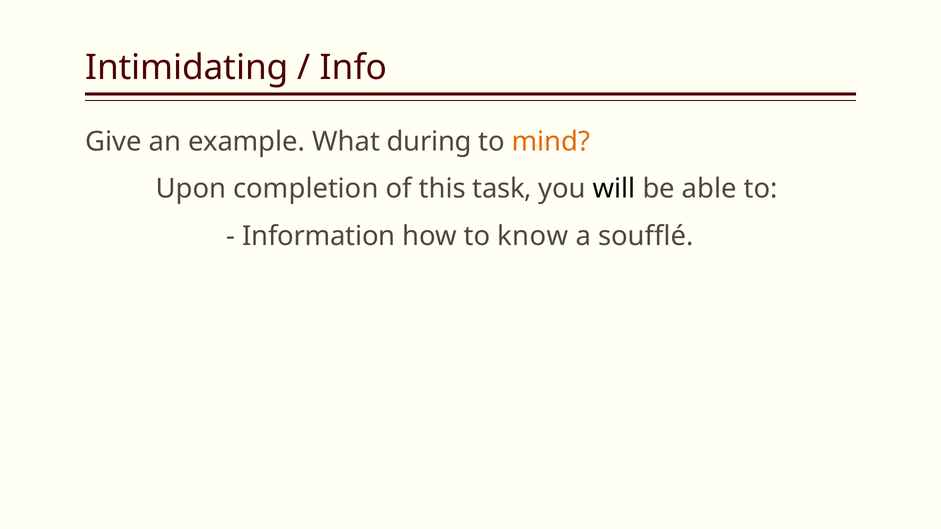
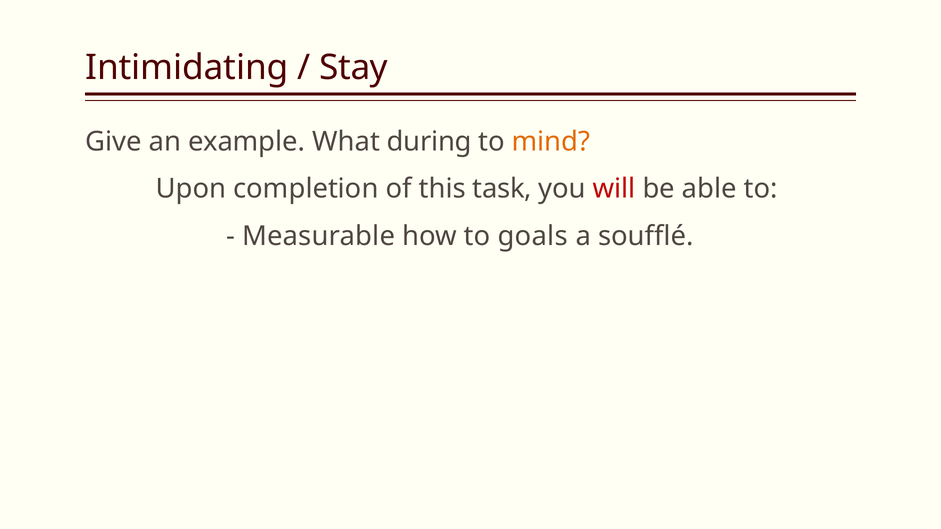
Info: Info -> Stay
will colour: black -> red
Information: Information -> Measurable
know: know -> goals
